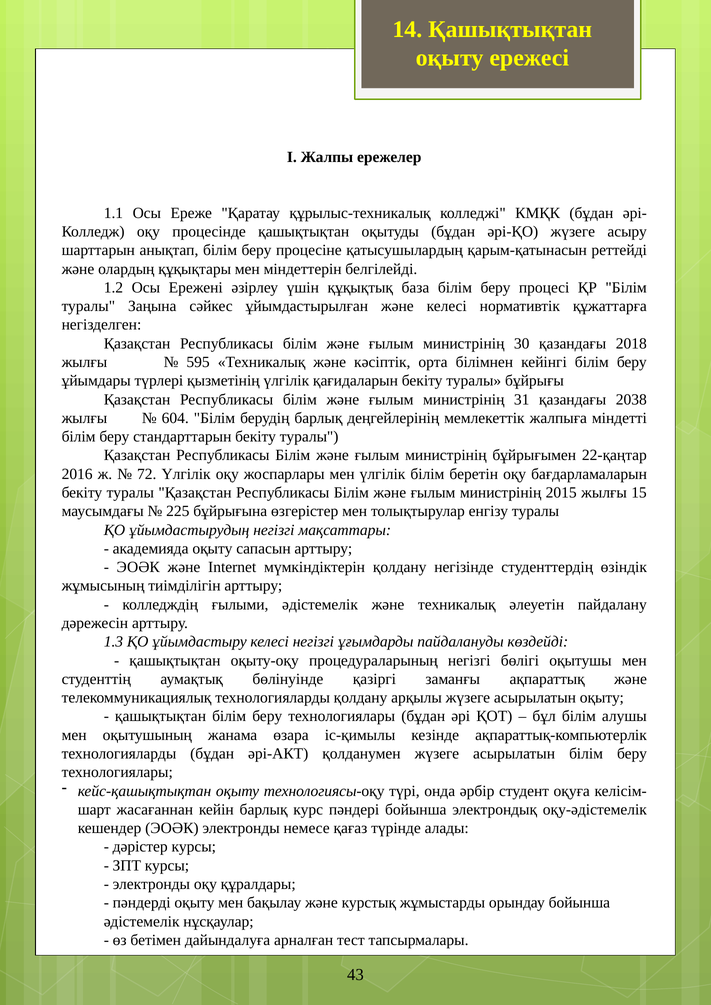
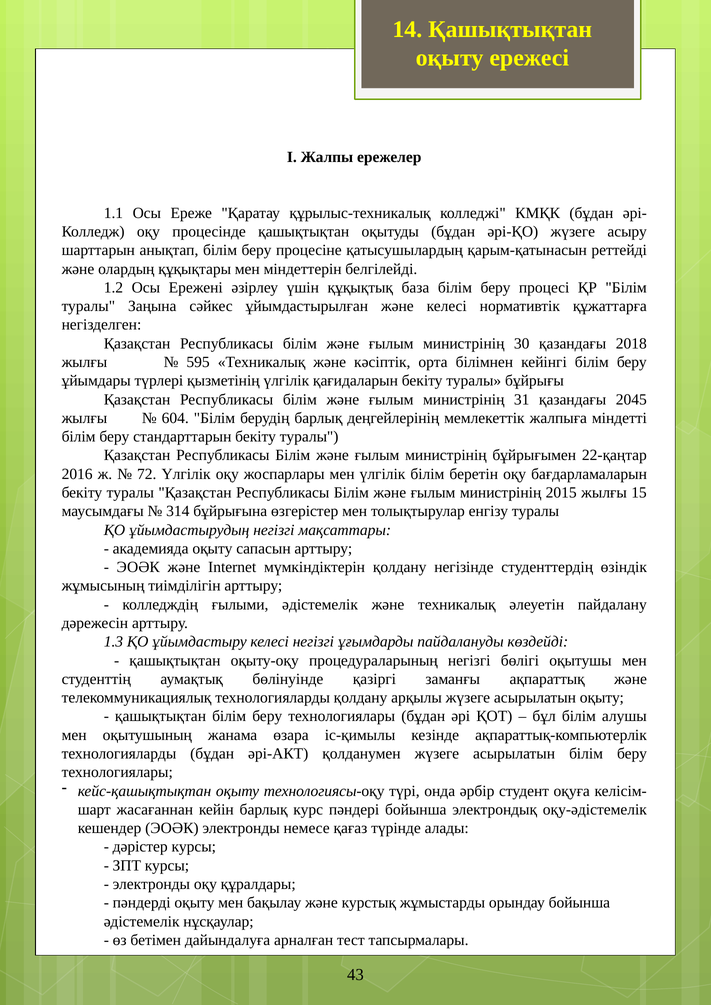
2038: 2038 -> 2045
225: 225 -> 314
